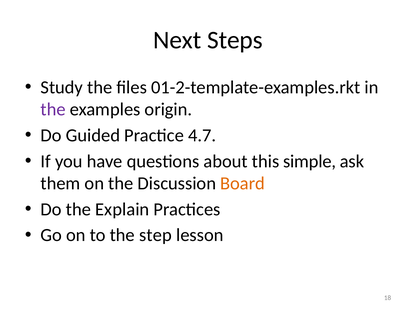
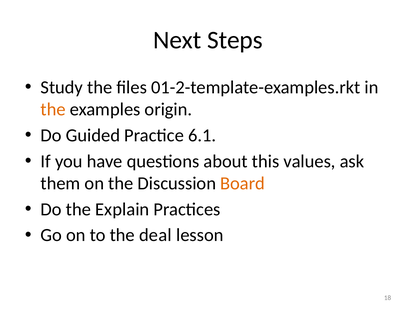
the at (53, 109) colour: purple -> orange
4.7: 4.7 -> 6.1
simple: simple -> values
step: step -> deal
